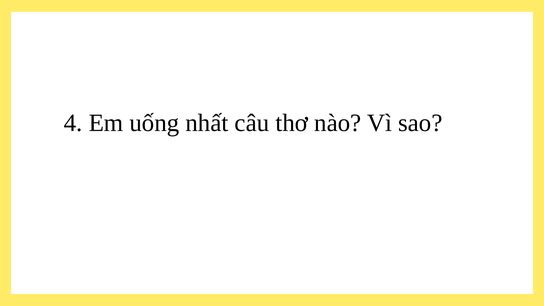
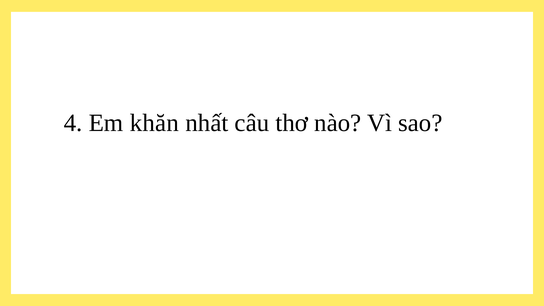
uống: uống -> khăn
